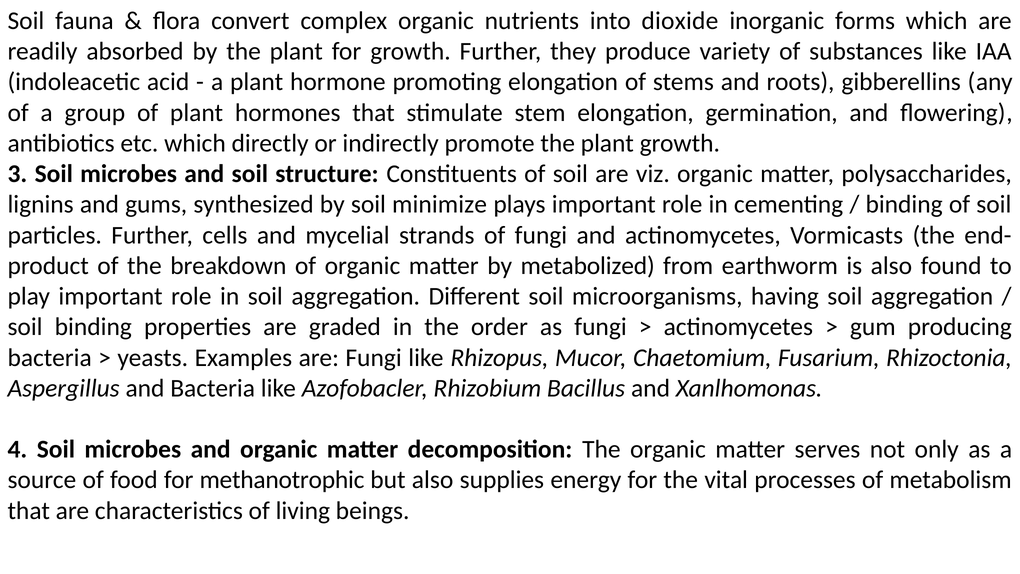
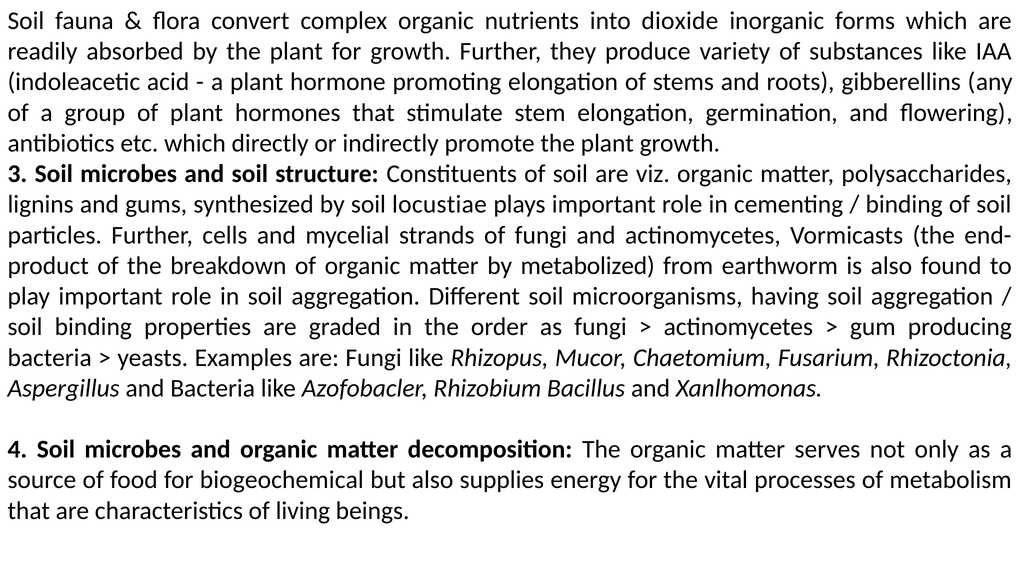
minimize: minimize -> locustiae
methanotrophic: methanotrophic -> biogeochemical
